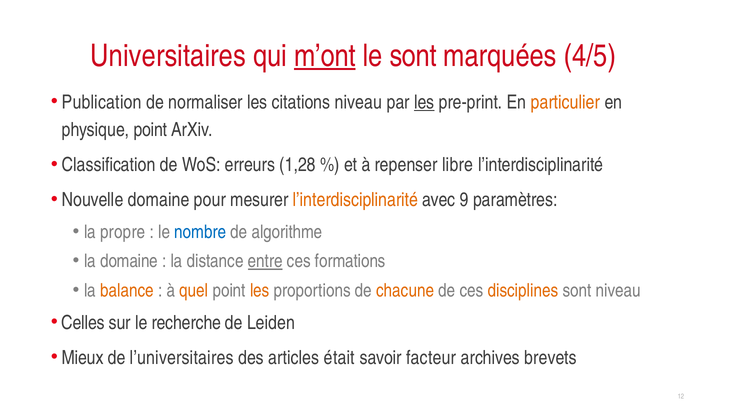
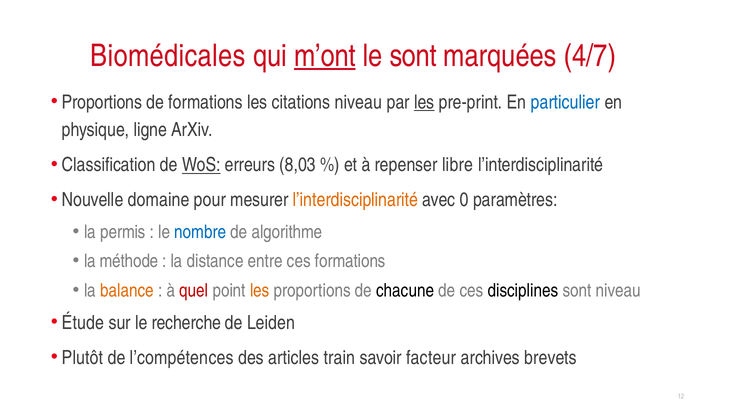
Universitaires: Universitaires -> Biomédicales
4/5: 4/5 -> 4/7
Publication at (102, 102): Publication -> Proportions
de normaliser: normaliser -> formations
particulier colour: orange -> blue
physique point: point -> ligne
WoS underline: none -> present
1,28: 1,28 -> 8,03
9: 9 -> 0
propre: propre -> permis
la domaine: domaine -> méthode
entre underline: present -> none
quel colour: orange -> red
chacune colour: orange -> black
disciplines colour: orange -> black
Celles: Celles -> Étude
Mieux: Mieux -> Plutôt
l’universitaires: l’universitaires -> l’compétences
était: était -> train
